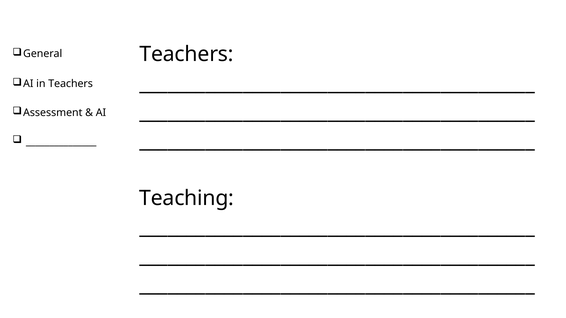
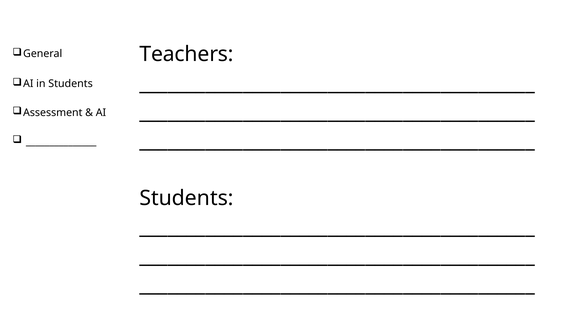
in Teachers: Teachers -> Students
Teaching at (187, 198): Teaching -> Students
